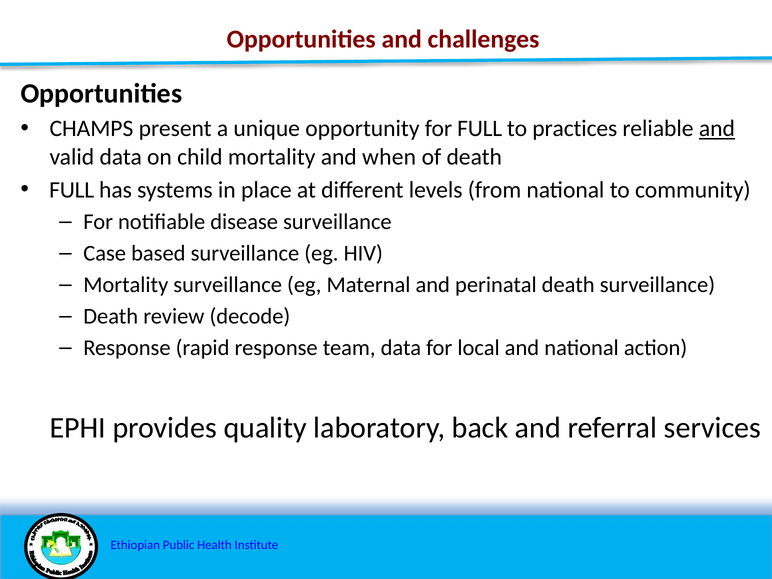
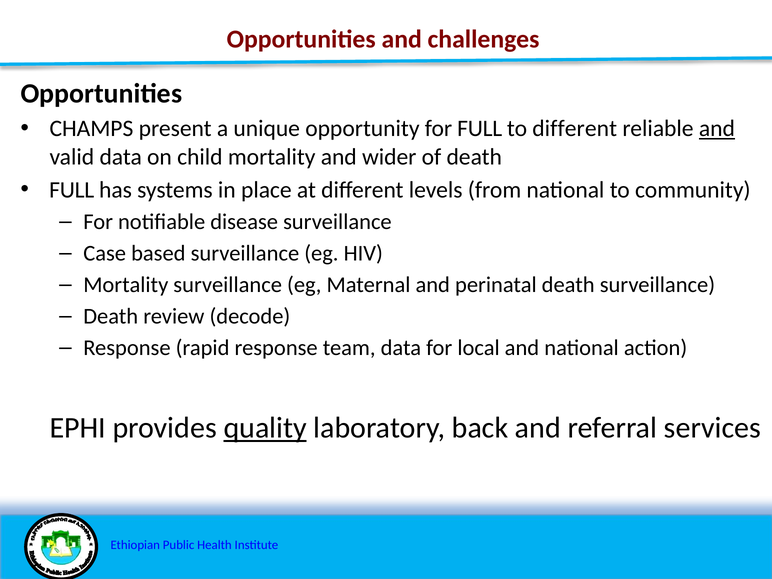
to practices: practices -> different
when: when -> wider
quality underline: none -> present
